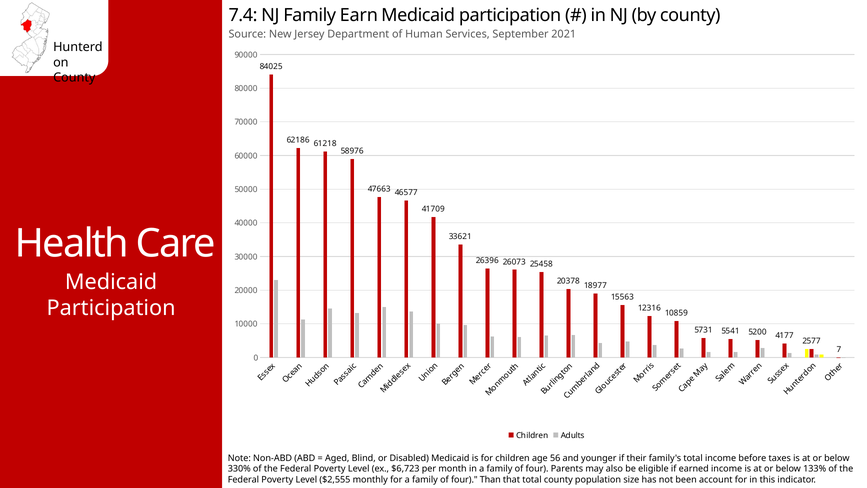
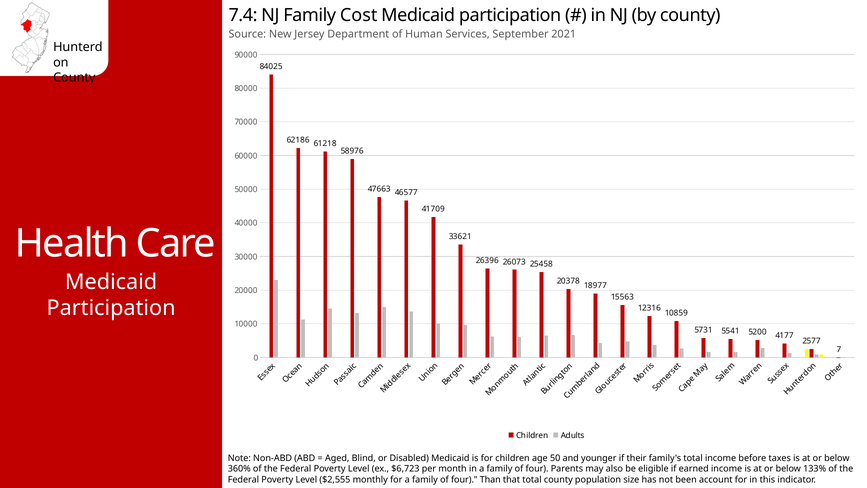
Earn: Earn -> Cost
56: 56 -> 50
330%: 330% -> 360%
